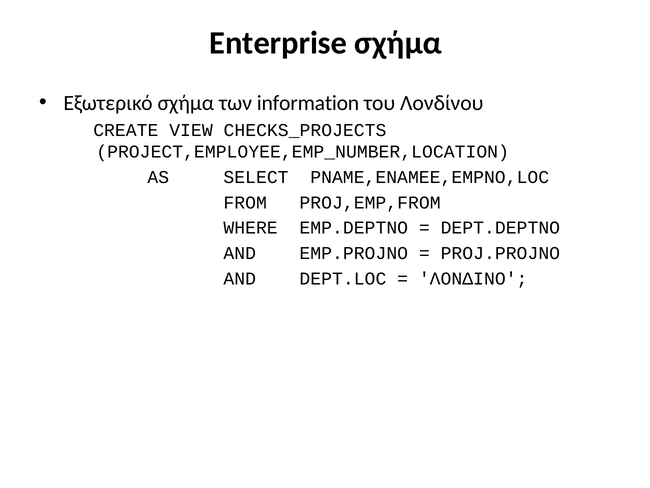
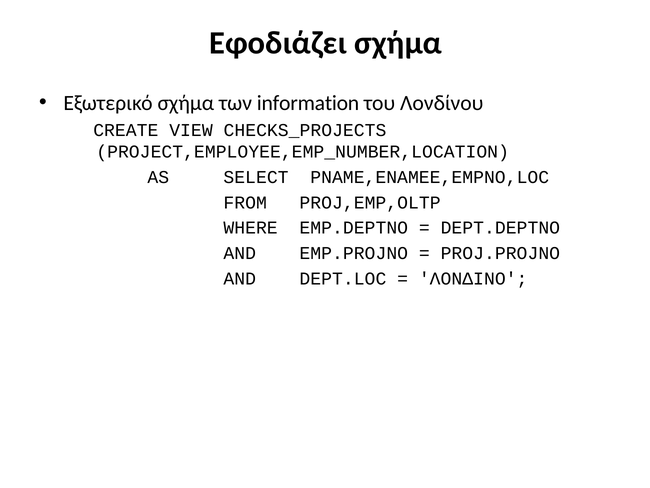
Enterprise: Enterprise -> Εφοδιάζει
PROJ,EMP,FROM: PROJ,EMP,FROM -> PROJ,EMP,OLTP
